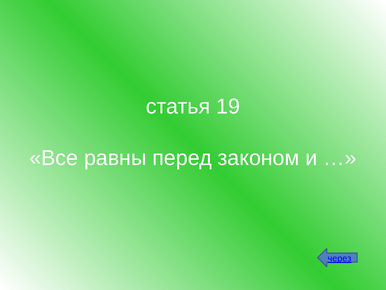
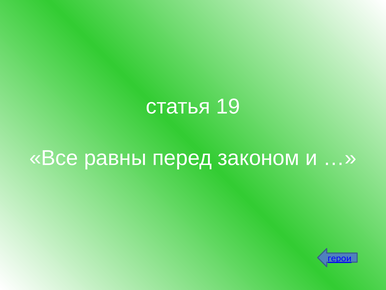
через: через -> герои
